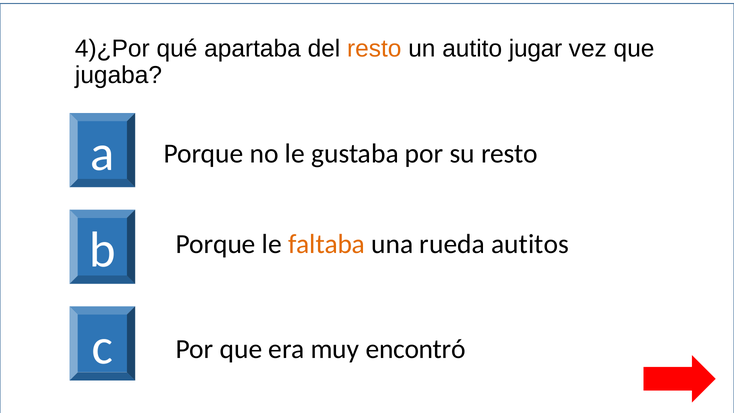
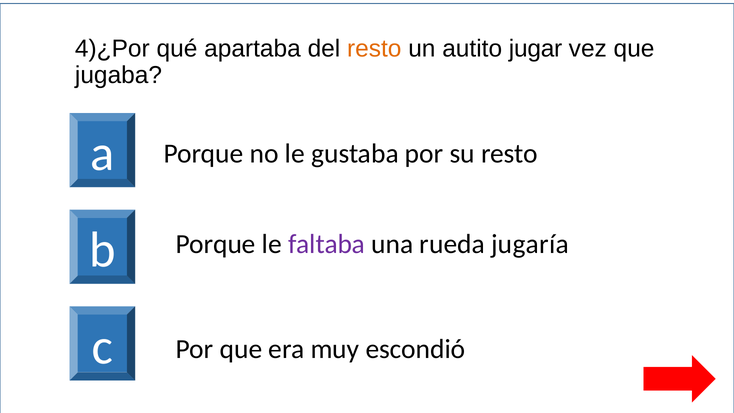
faltaba colour: orange -> purple
autitos: autitos -> jugaría
encontró: encontró -> escondió
